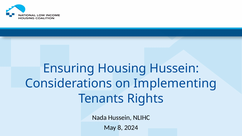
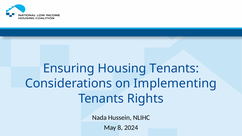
Housing Hussein: Hussein -> Tenants
